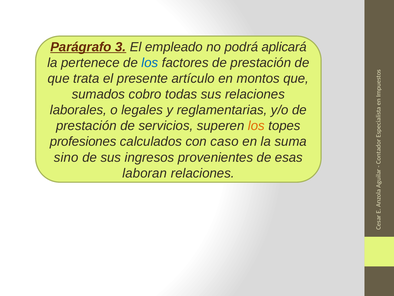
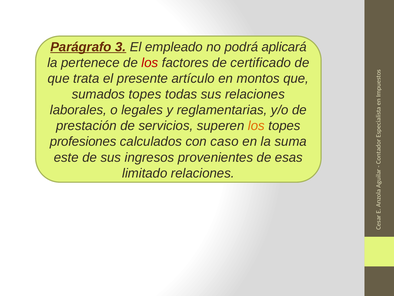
los at (150, 63) colour: blue -> red
factores de prestación: prestación -> certificado
sumados cobro: cobro -> topes
sino: sino -> este
laboran: laboran -> limitado
